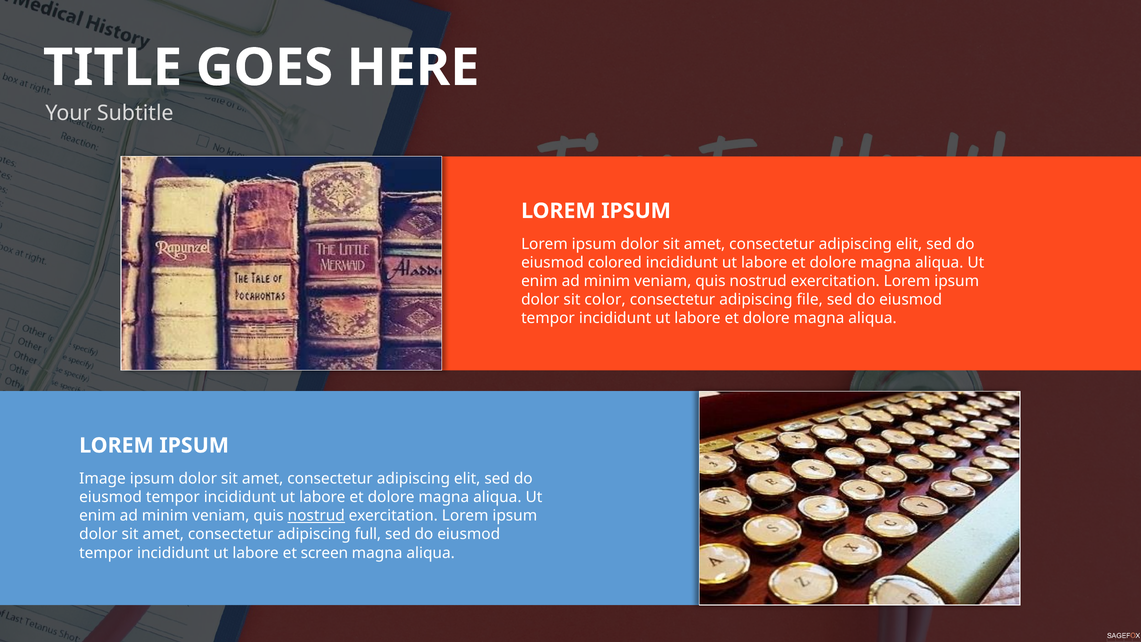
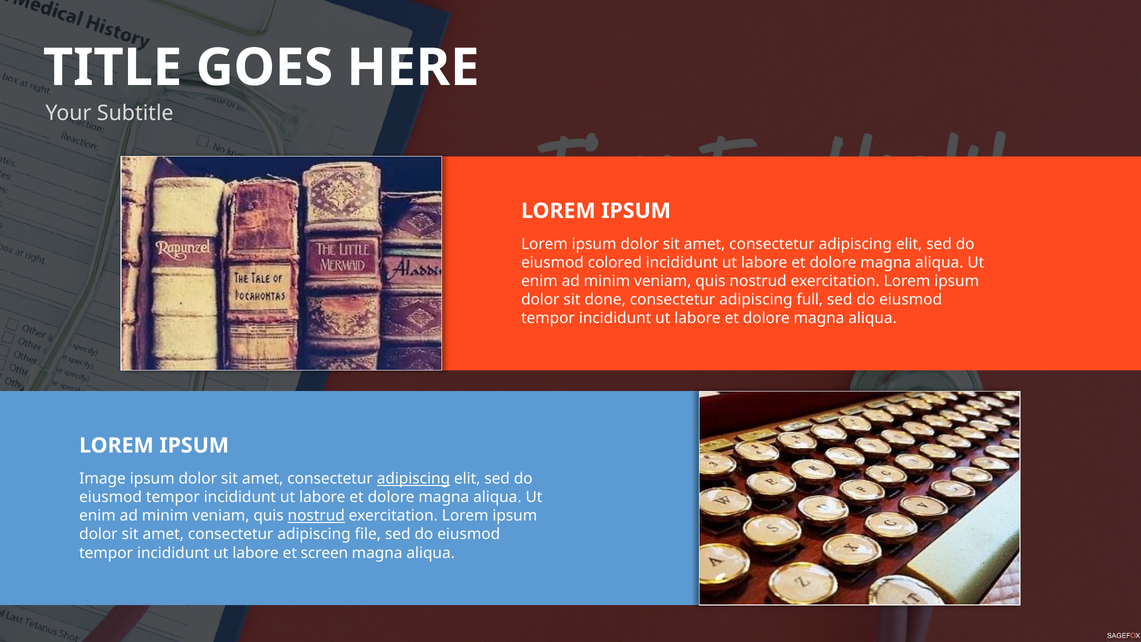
color: color -> done
file: file -> full
adipiscing at (413, 478) underline: none -> present
full: full -> file
